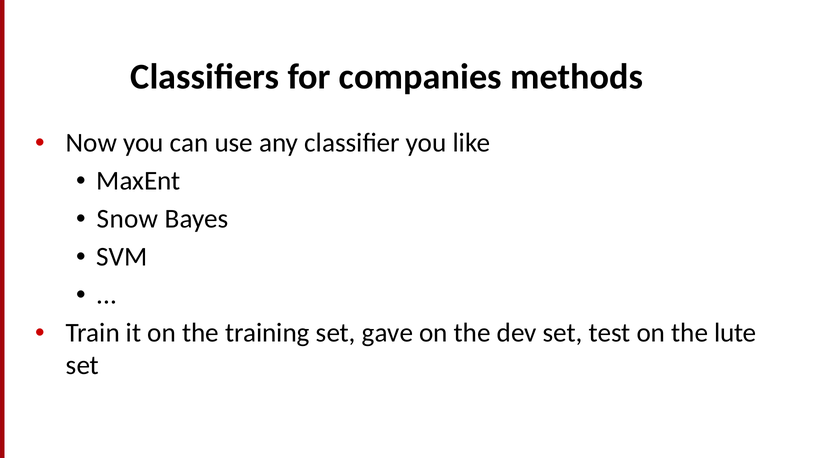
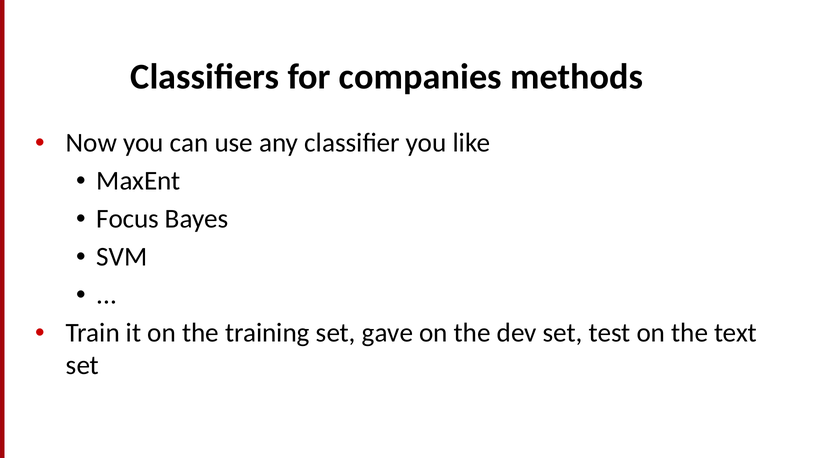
Snow: Snow -> Focus
lute: lute -> text
